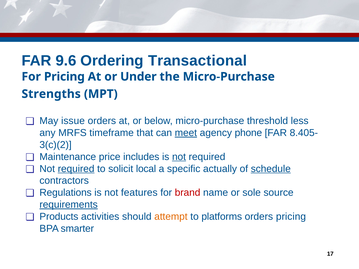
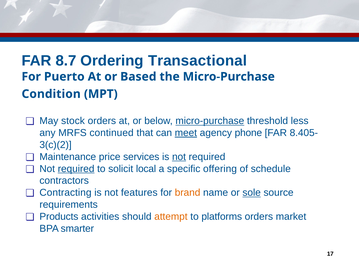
9.6: 9.6 -> 8.7
For Pricing: Pricing -> Puerto
Under: Under -> Based
Strengths: Strengths -> Condition
issue: issue -> stock
micro-purchase at (210, 121) underline: none -> present
timeframe: timeframe -> continued
includes: includes -> services
actually: actually -> offering
schedule underline: present -> none
Regulations: Regulations -> Contracting
brand colour: red -> orange
sole underline: none -> present
requirements underline: present -> none
orders pricing: pricing -> market
